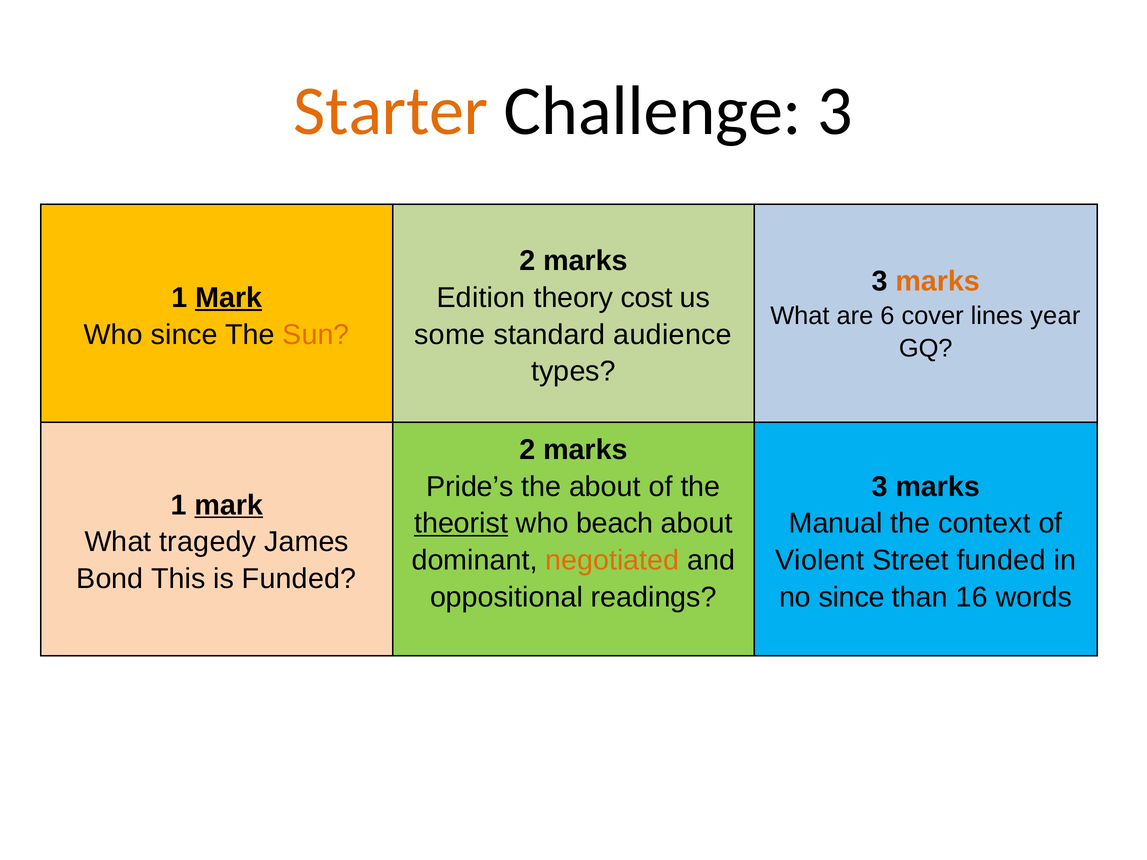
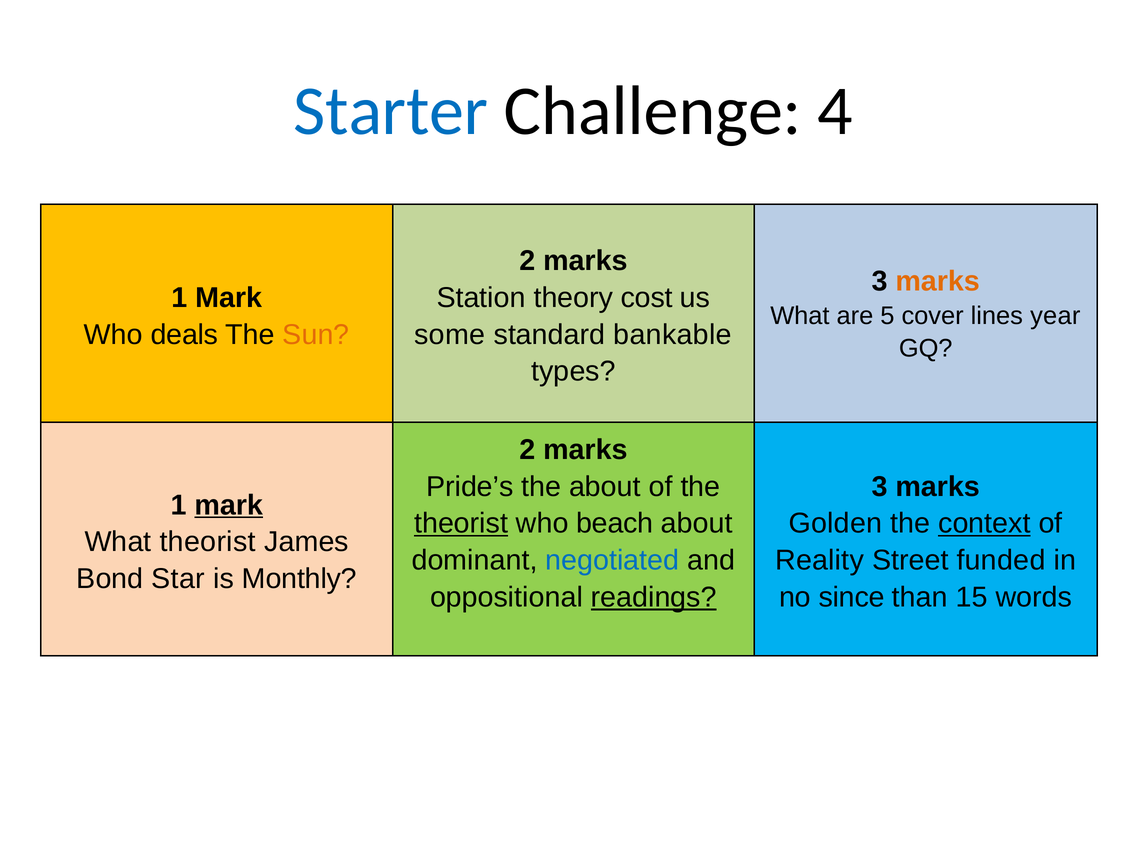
Starter colour: orange -> blue
Challenge 3: 3 -> 4
Mark at (229, 298) underline: present -> none
Edition: Edition -> Station
6: 6 -> 5
Who since: since -> deals
audience: audience -> bankable
Manual: Manual -> Golden
context underline: none -> present
What tragedy: tragedy -> theorist
negotiated colour: orange -> blue
Violent: Violent -> Reality
This: This -> Star
is Funded: Funded -> Monthly
readings underline: none -> present
16: 16 -> 15
